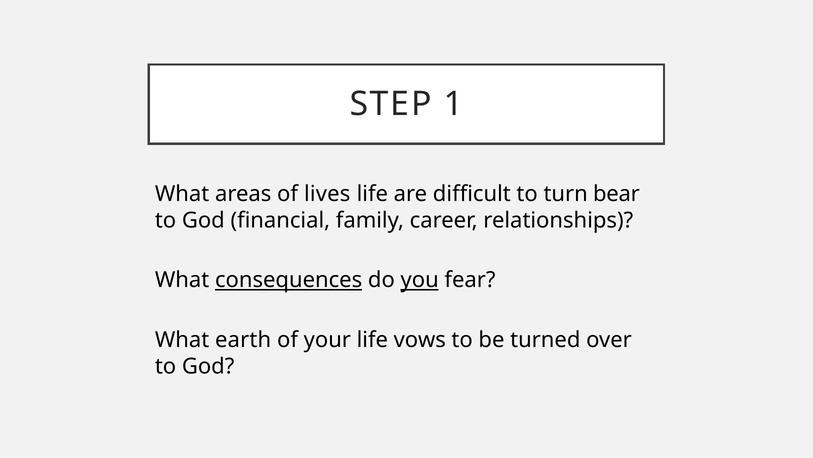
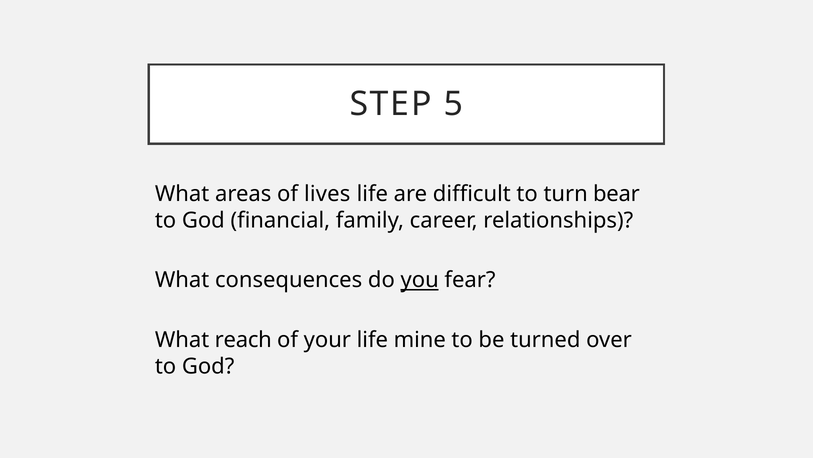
1: 1 -> 5
consequences underline: present -> none
earth: earth -> reach
vows: vows -> mine
